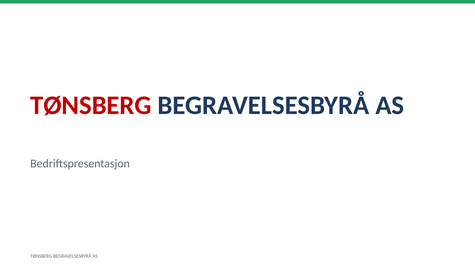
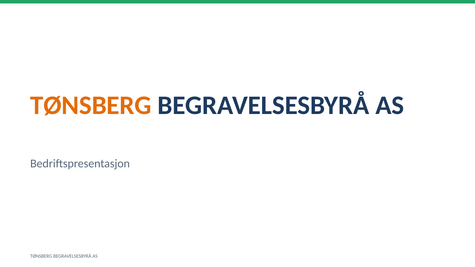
TØNSBERG at (91, 105) colour: red -> orange
